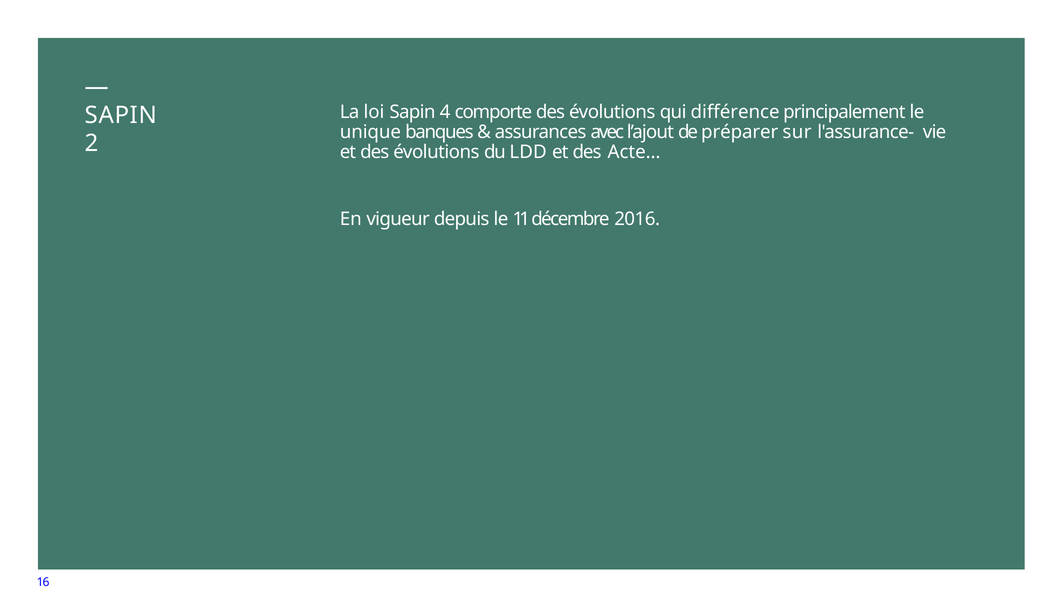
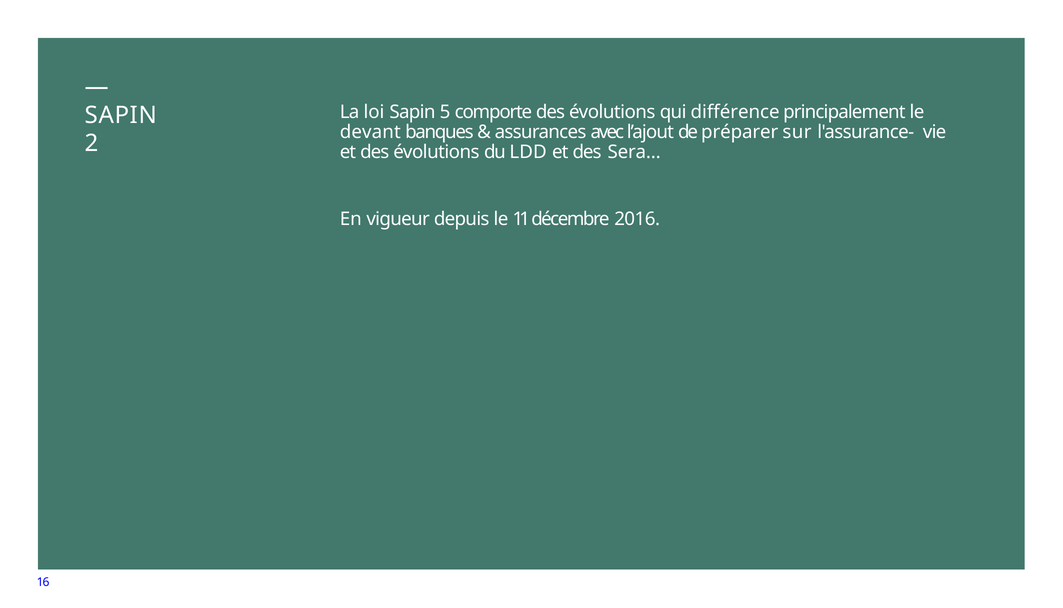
4: 4 -> 5
unique: unique -> devant
Acte…: Acte… -> Sera…
